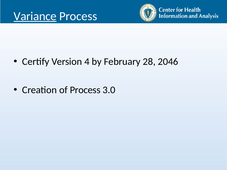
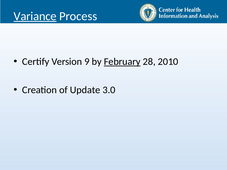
4: 4 -> 9
February underline: none -> present
2046: 2046 -> 2010
of Process: Process -> Update
